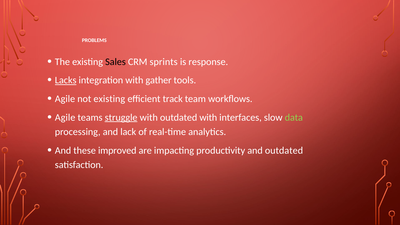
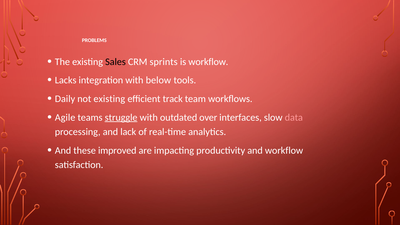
is response: response -> workflow
Lacks underline: present -> none
gather: gather -> below
Agile at (65, 99): Agile -> Daily
outdated with: with -> over
data colour: light green -> pink
and outdated: outdated -> workflow
